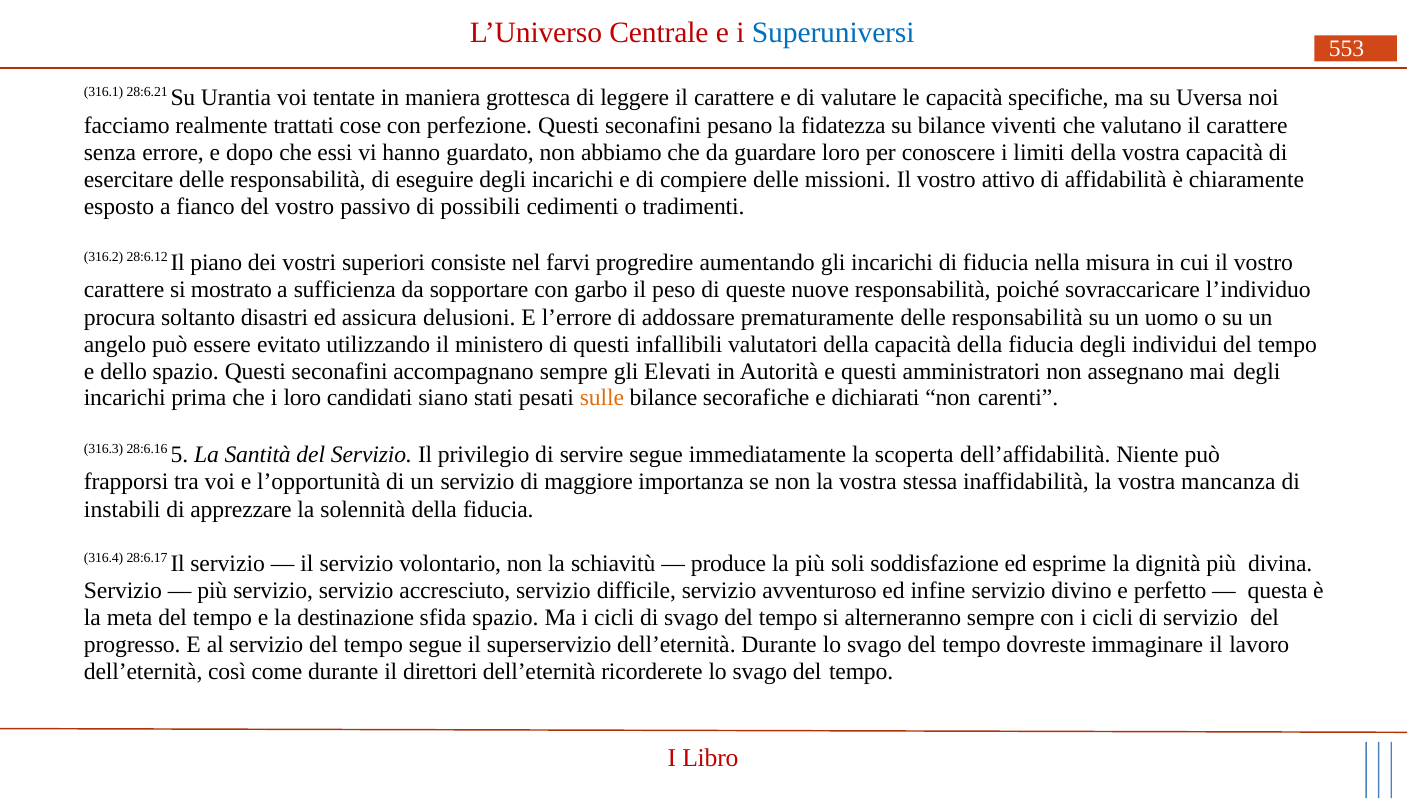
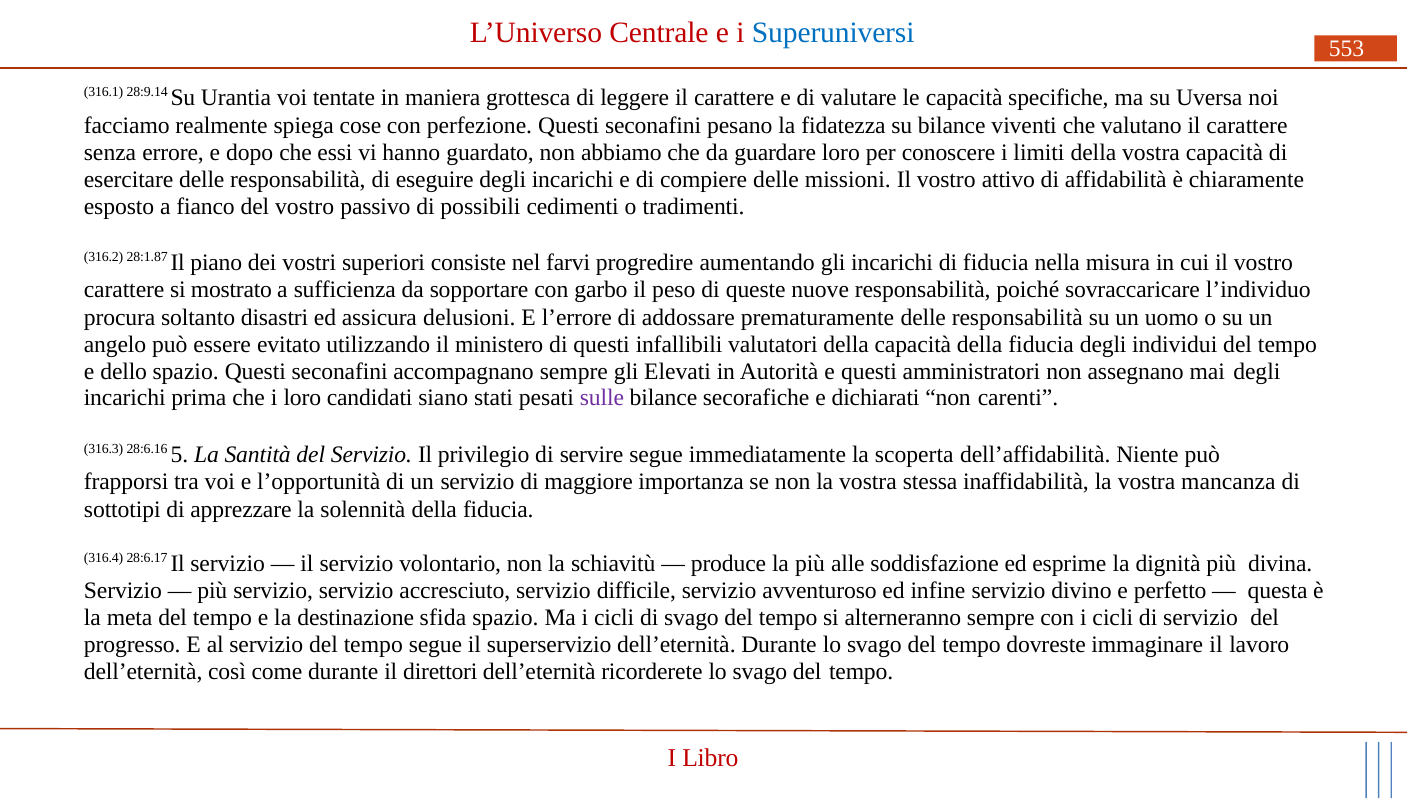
28:6.21: 28:6.21 -> 28:9.14
trattati: trattati -> spiega
28:6.12: 28:6.12 -> 28:1.87
sulle colour: orange -> purple
instabili: instabili -> sottotipi
soli: soli -> alle
